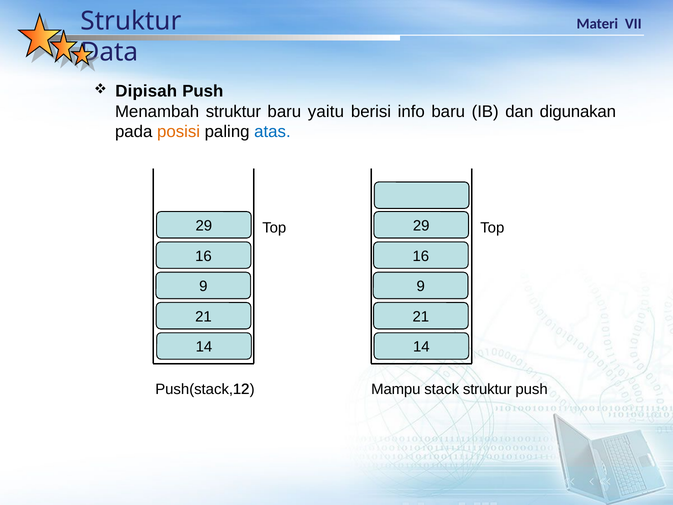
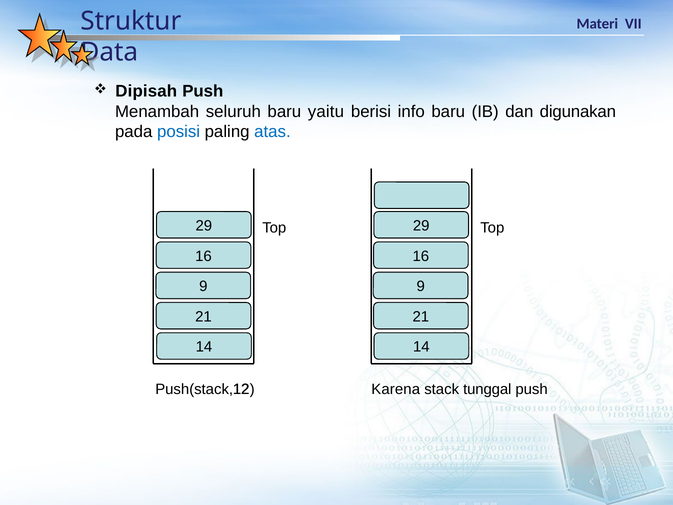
Menambah struktur: struktur -> seluruh
posisi colour: orange -> blue
Mampu: Mampu -> Karena
stack struktur: struktur -> tunggal
